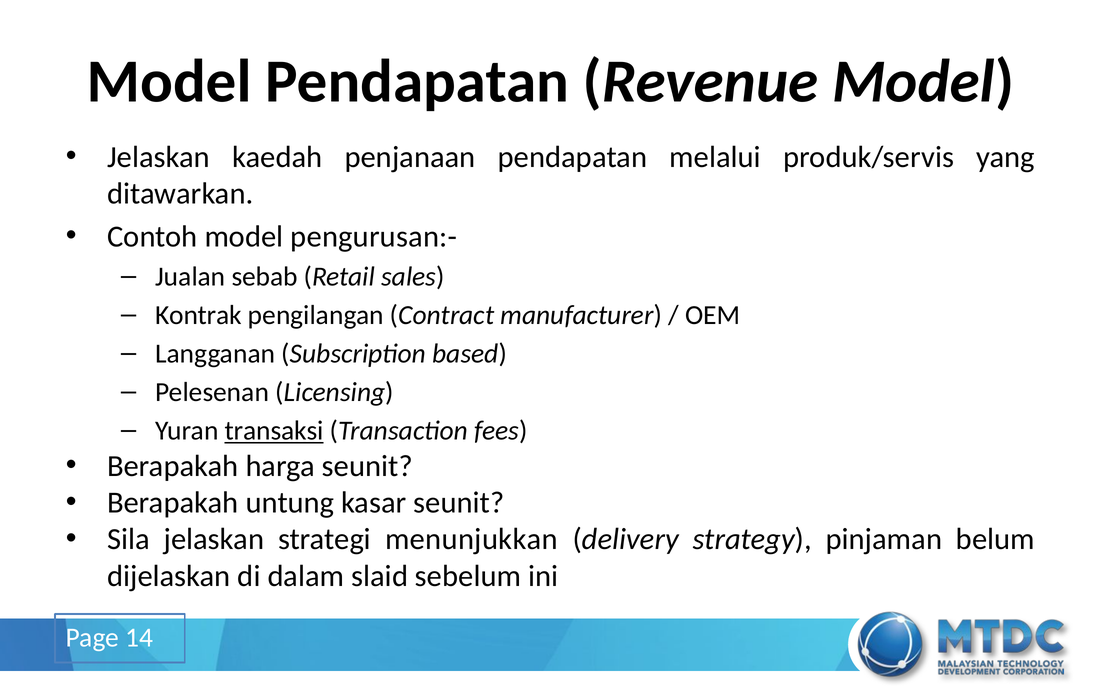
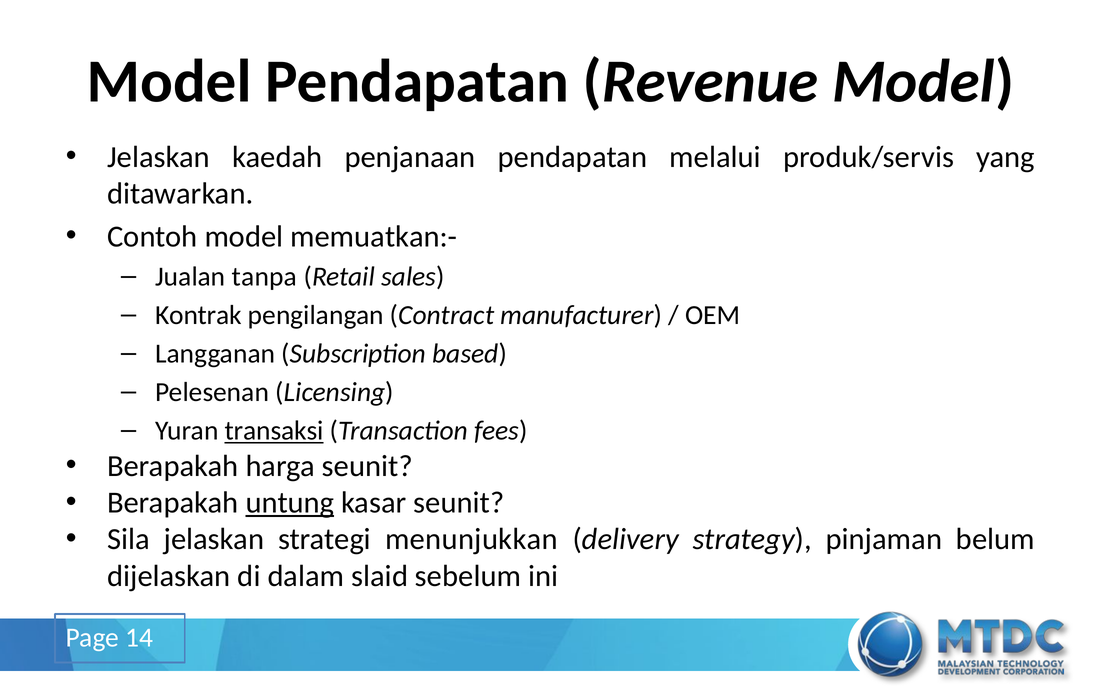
pengurusan:-: pengurusan:- -> memuatkan:-
sebab: sebab -> tanpa
untung underline: none -> present
